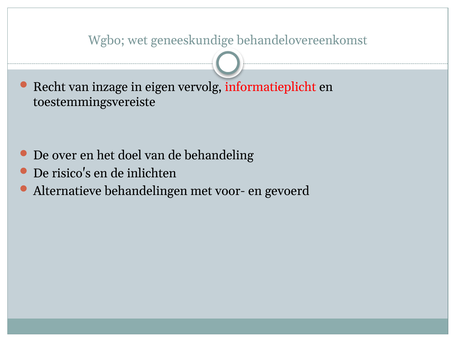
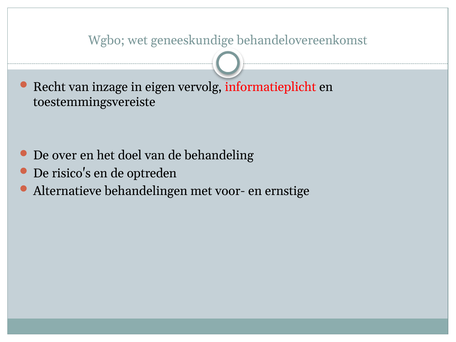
inlichten: inlichten -> optreden
gevoerd: gevoerd -> ernstige
